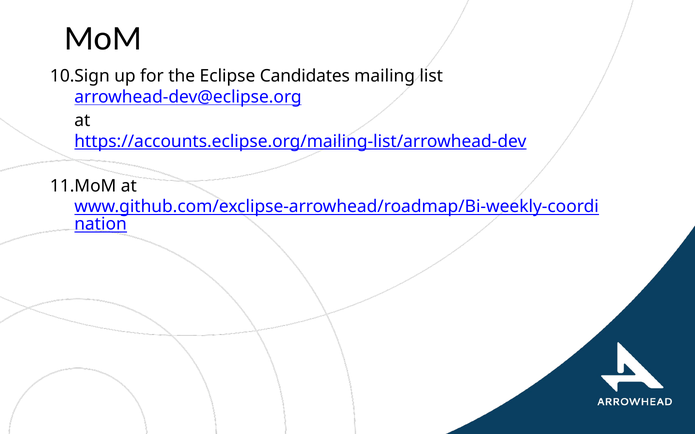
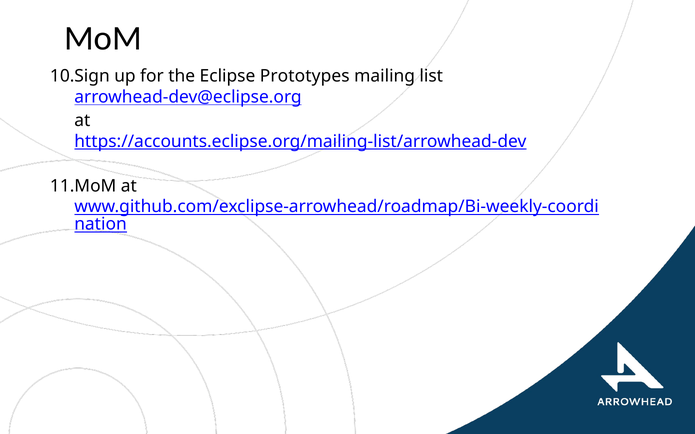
Candidates: Candidates -> Prototypes
